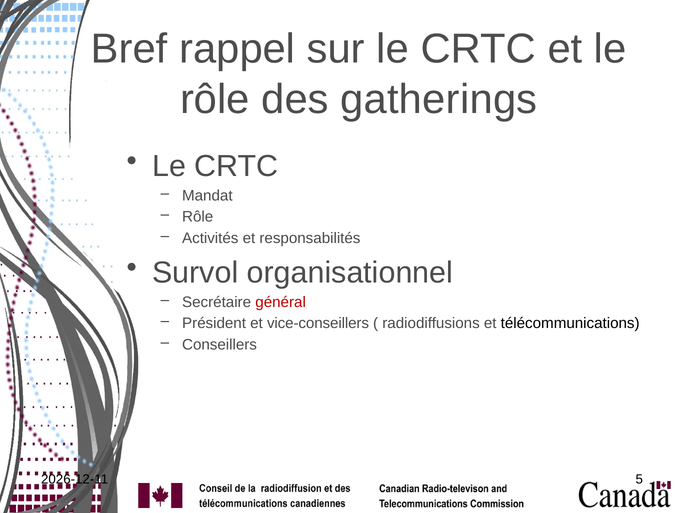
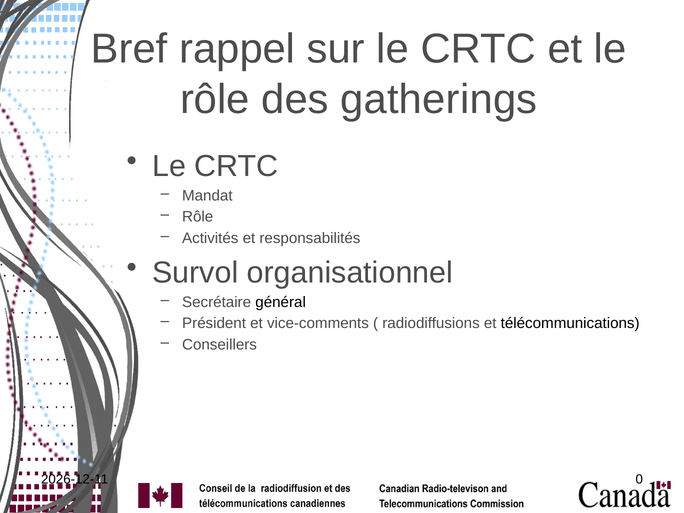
général colour: red -> black
vice-conseillers: vice-conseillers -> vice-comments
5: 5 -> 0
